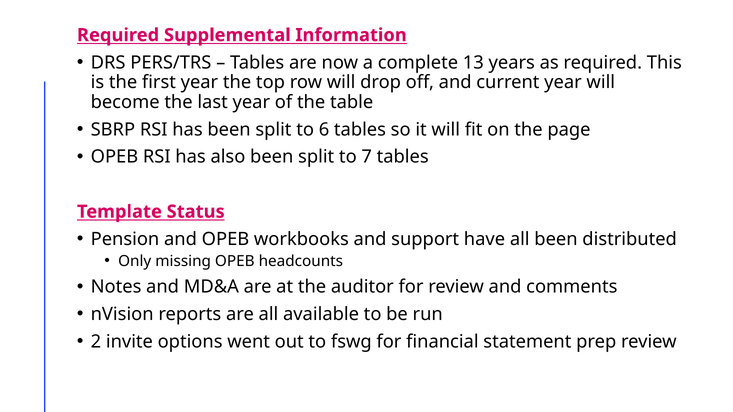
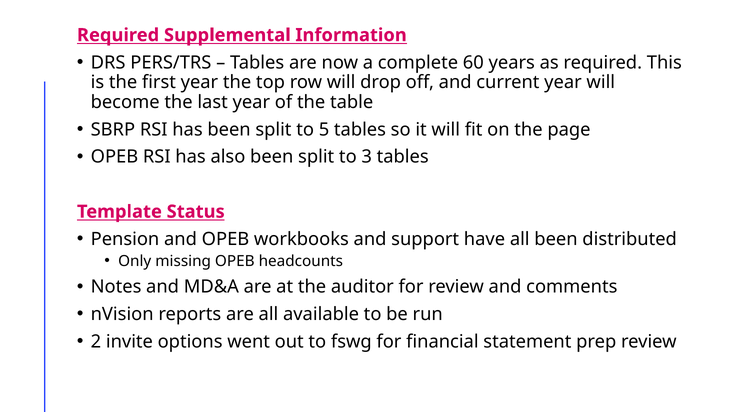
13: 13 -> 60
6: 6 -> 5
7: 7 -> 3
